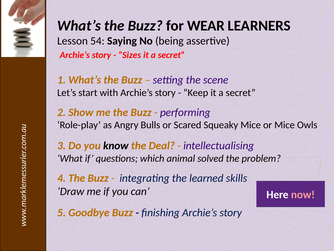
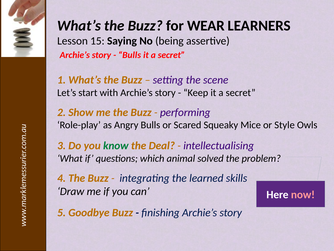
54: 54 -> 15
Sizes at (130, 55): Sizes -> Bulls
or Mice: Mice -> Style
know colour: black -> green
